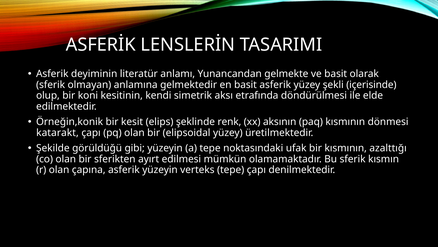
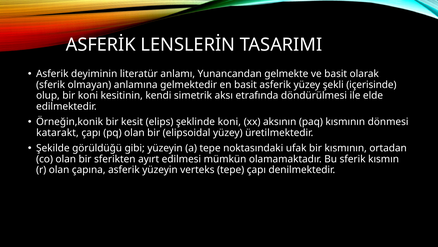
şeklinde renk: renk -> koni
azalttığı: azalttığı -> ortadan
